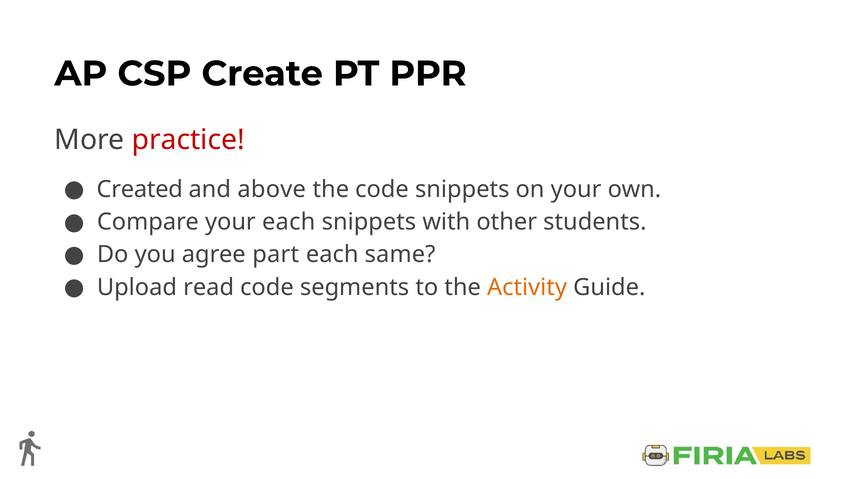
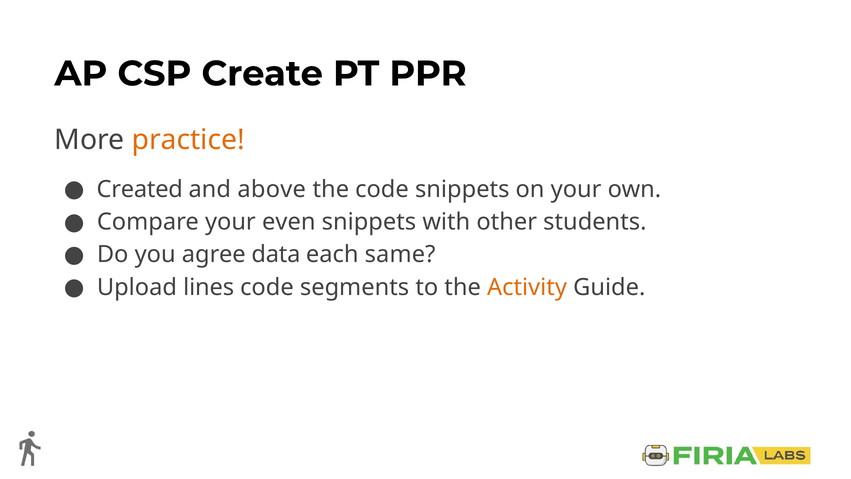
practice colour: red -> orange
your each: each -> even
part: part -> data
read: read -> lines
